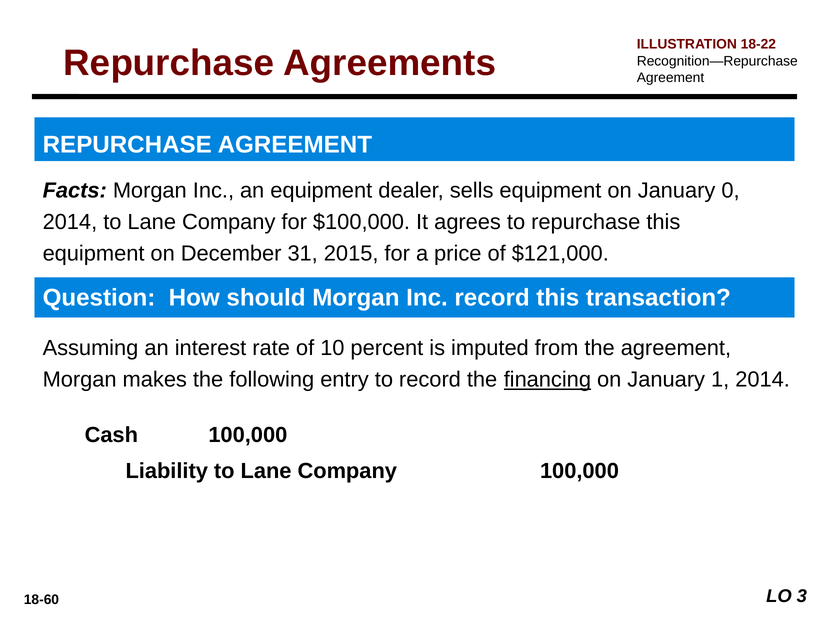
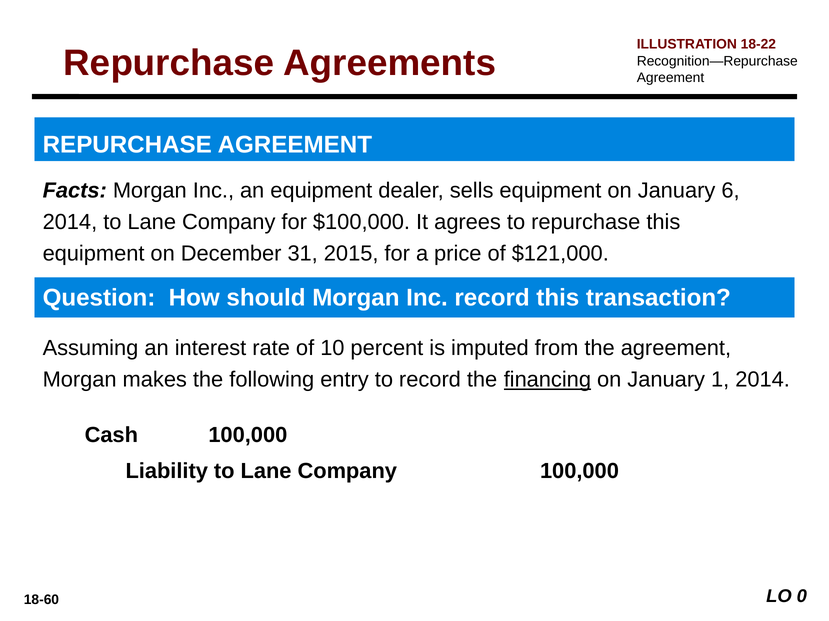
0: 0 -> 6
3: 3 -> 0
